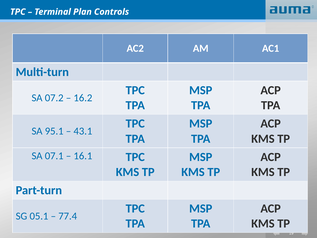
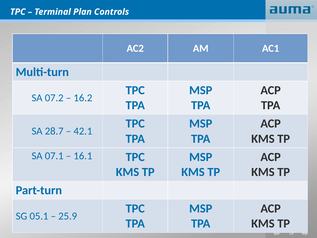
95.1: 95.1 -> 28.7
43.1: 43.1 -> 42.1
77.4: 77.4 -> 25.9
